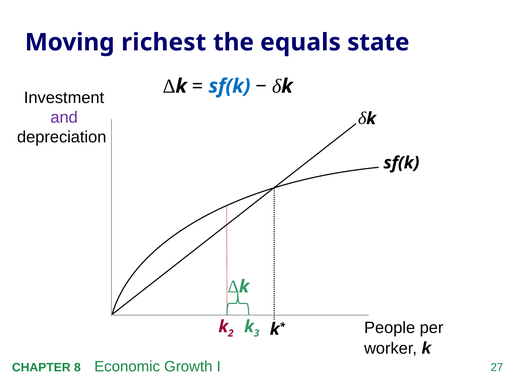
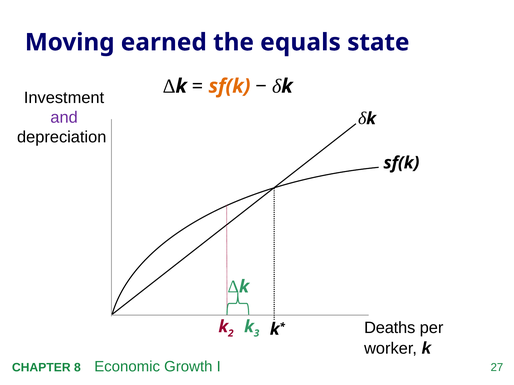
richest: richest -> earned
sf(k at (230, 86) colour: blue -> orange
People: People -> Deaths
